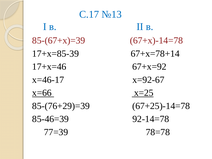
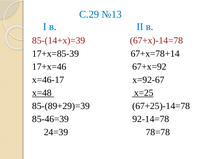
С.17: С.17 -> С.29
85-(67+х)=39: 85-(67+х)=39 -> 85-(14+х)=39
х=66: х=66 -> х=48
85-(76+29)=39: 85-(76+29)=39 -> 85-(89+29)=39
77=39: 77=39 -> 24=39
